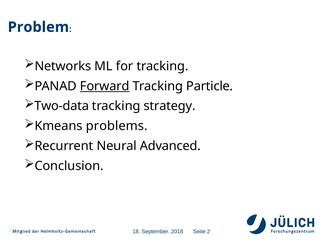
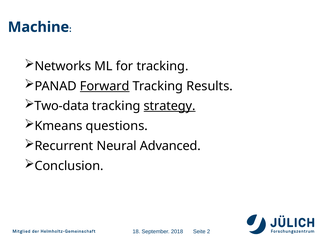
Problem: Problem -> Machine
Particle: Particle -> Results
strategy underline: none -> present
problems: problems -> questions
